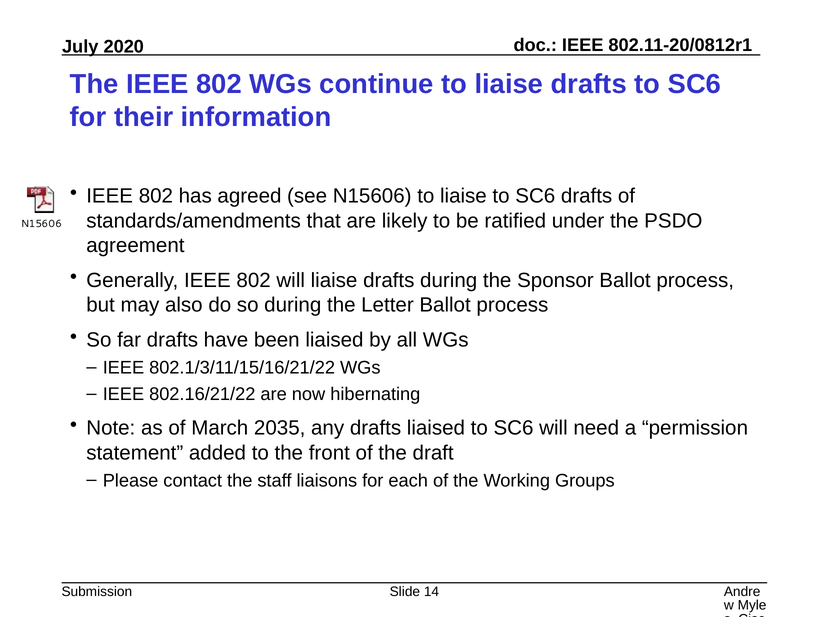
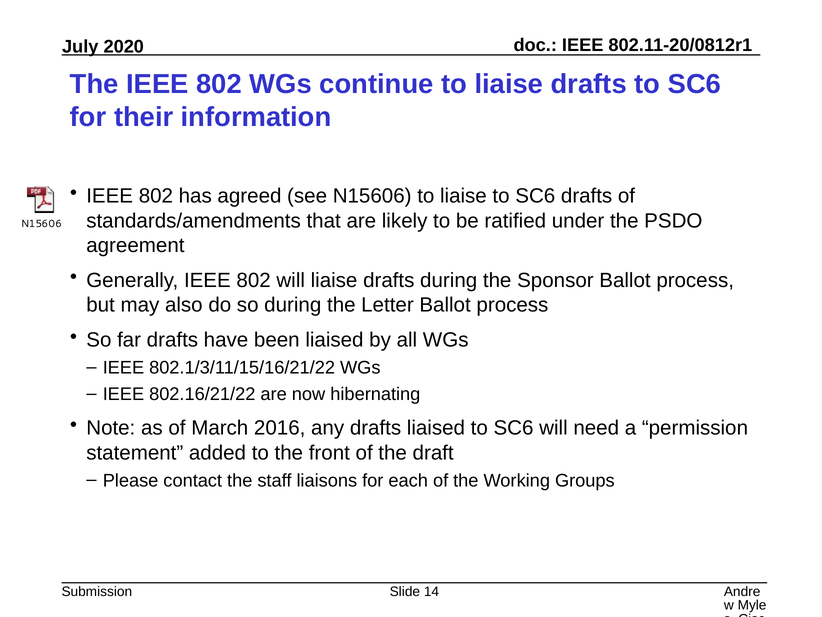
2035: 2035 -> 2016
